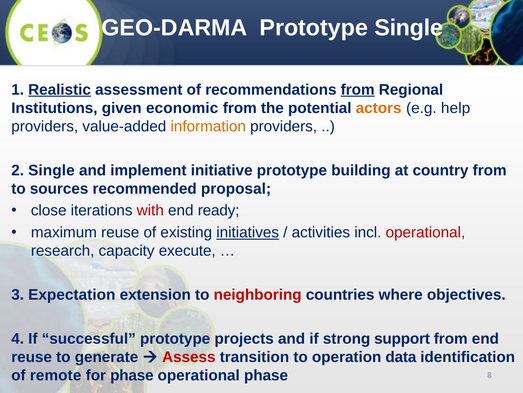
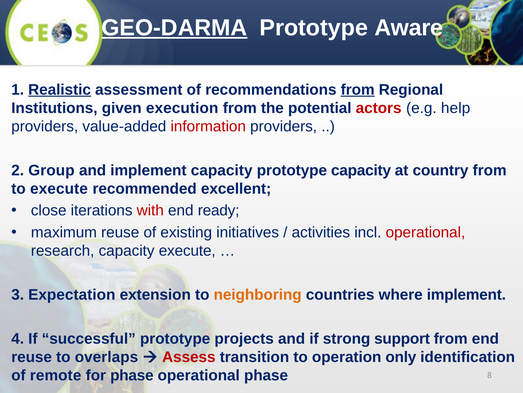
GEO-DARMA underline: none -> present
Prototype Single: Single -> Aware
economic: economic -> execution
actors colour: orange -> red
information colour: orange -> red
2 Single: Single -> Group
implement initiative: initiative -> capacity
prototype building: building -> capacity
to sources: sources -> execute
proposal: proposal -> excellent
initiatives underline: present -> none
neighboring colour: red -> orange
where objectives: objectives -> implement
generate: generate -> overlaps
data: data -> only
